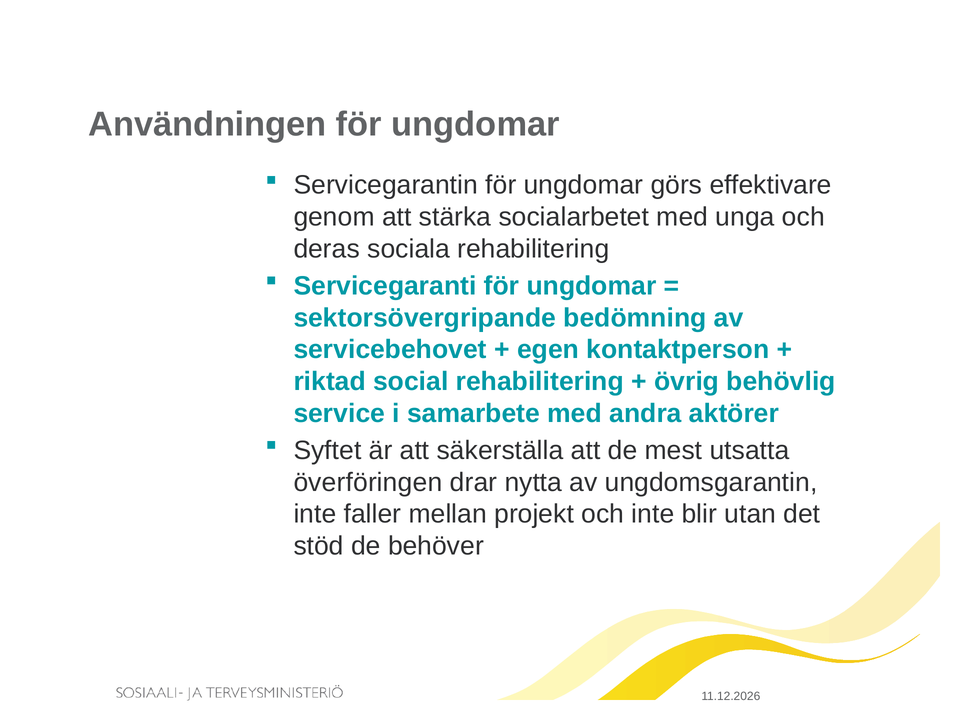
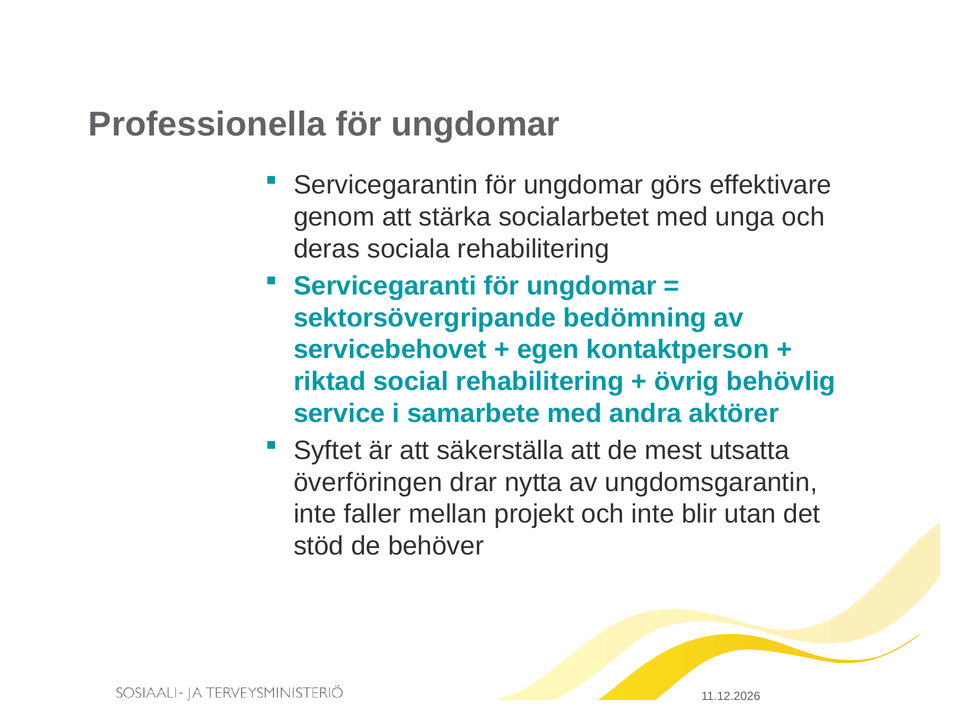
Användningen: Användningen -> Professionella
